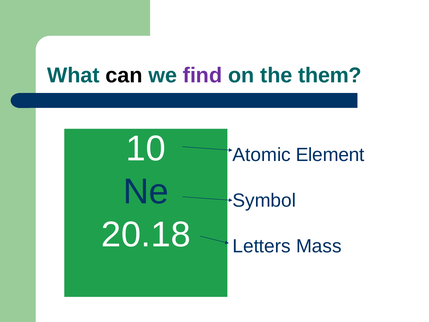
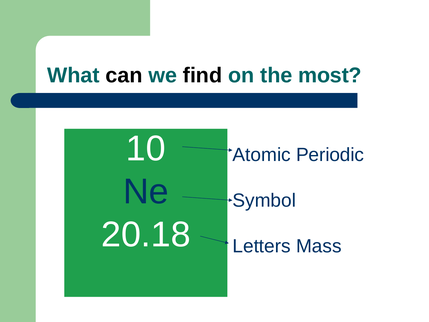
find colour: purple -> black
them: them -> most
Element: Element -> Periodic
